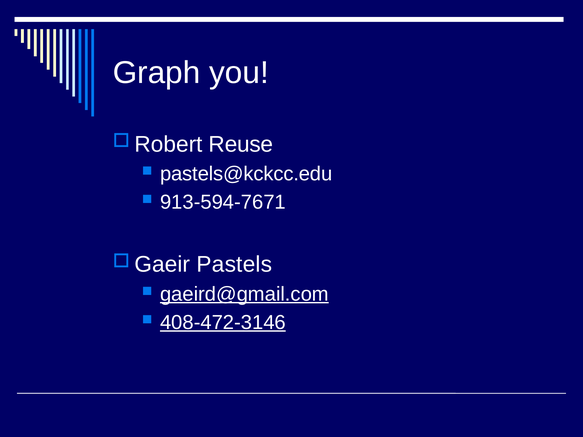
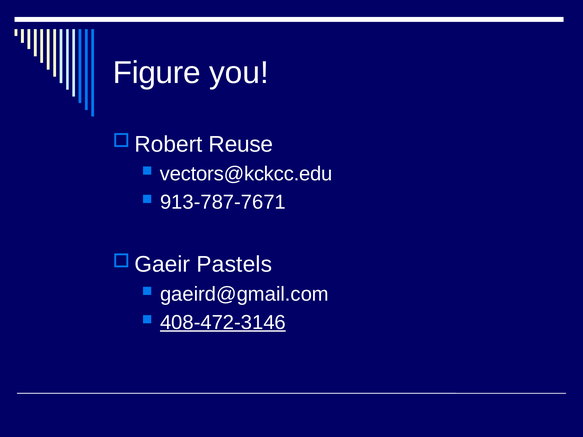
Graph: Graph -> Figure
pastels@kckcc.edu: pastels@kckcc.edu -> vectors@kckcc.edu
913-594-7671: 913-594-7671 -> 913-787-7671
gaeird@gmail.com underline: present -> none
